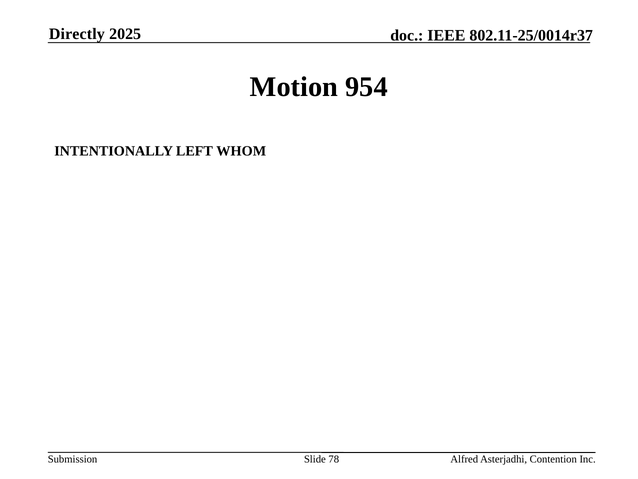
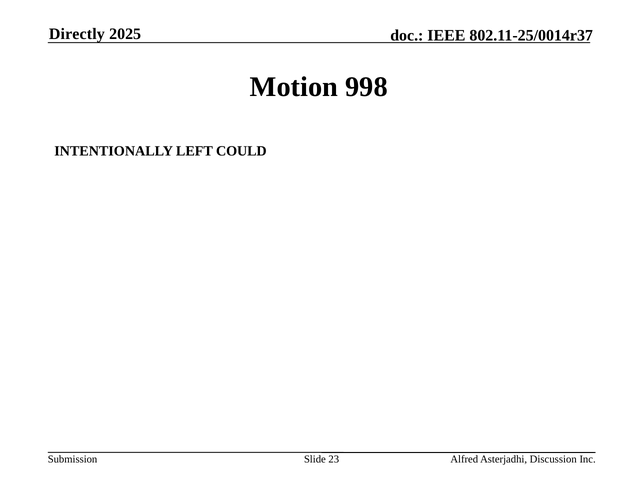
954: 954 -> 998
WHOM: WHOM -> COULD
78: 78 -> 23
Contention: Contention -> Discussion
